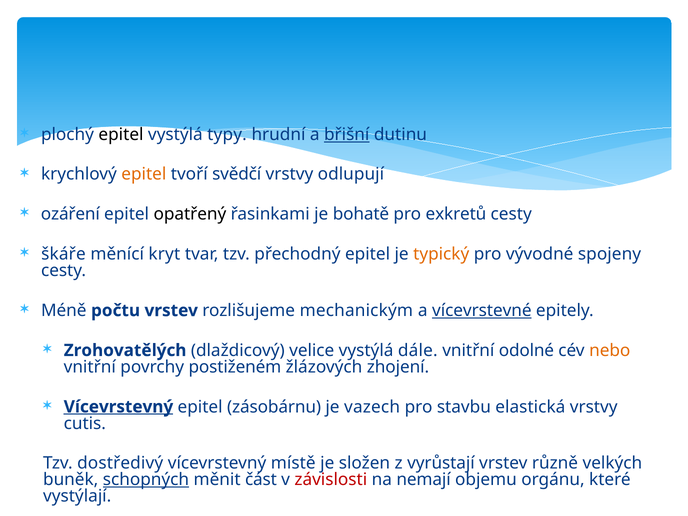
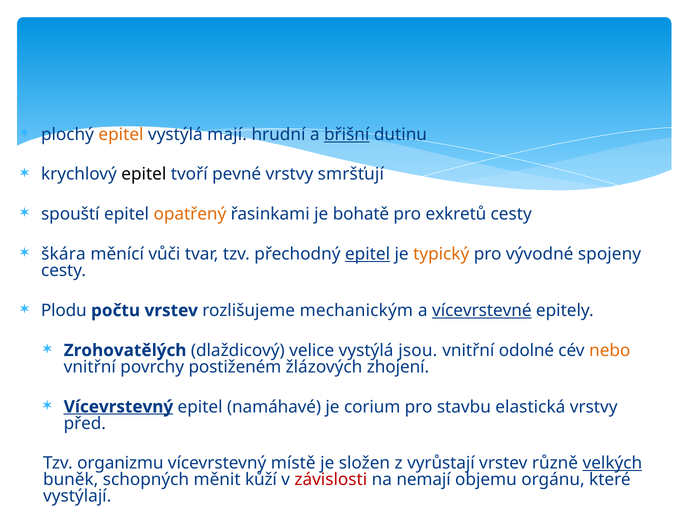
epitel at (121, 134) colour: black -> orange
typy: typy -> mají
epitel at (144, 174) colour: orange -> black
svědčí: svědčí -> pevné
odlupují: odlupují -> smršťují
ozáření: ozáření -> spouští
opatřený colour: black -> orange
škáře: škáře -> škára
kryt: kryt -> vůči
epitel at (368, 254) underline: none -> present
Méně: Méně -> Plodu
dále: dále -> jsou
zásobárnu: zásobárnu -> namáhavé
vazech: vazech -> corium
cutis: cutis -> před
dostředivý: dostředivý -> organizmu
velkých underline: none -> present
schopných underline: present -> none
část: část -> kůží
